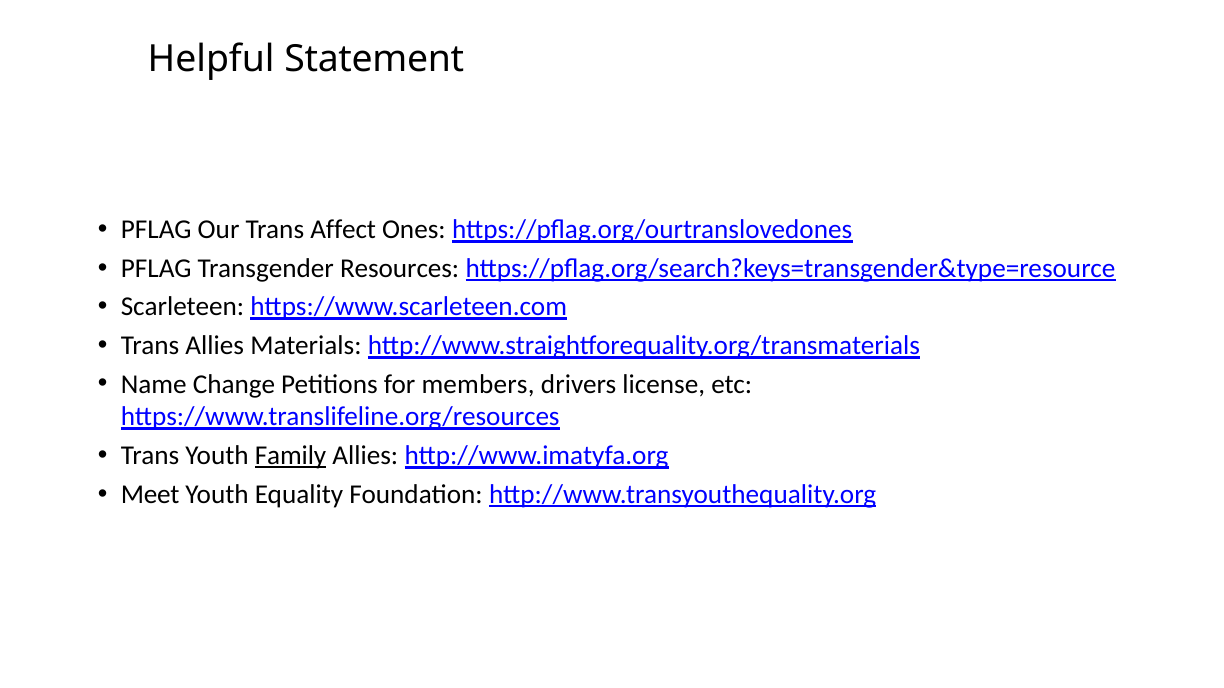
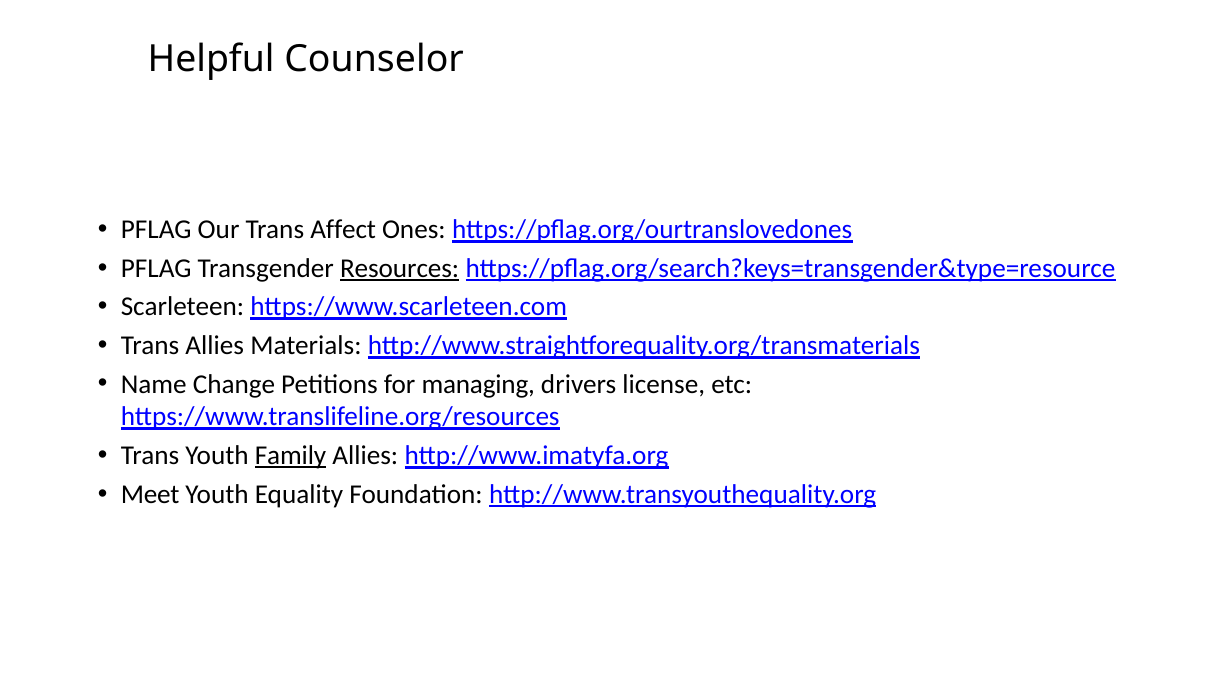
Statement: Statement -> Counselor
Resources underline: none -> present
members: members -> managing
